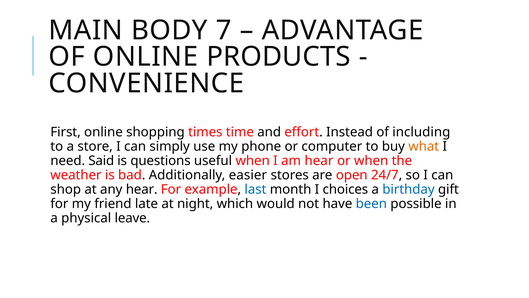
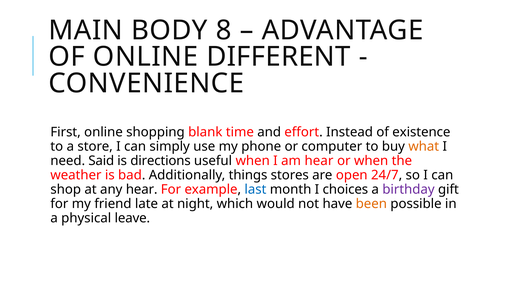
7: 7 -> 8
PRODUCTS: PRODUCTS -> DIFFERENT
times: times -> blank
including: including -> existence
questions: questions -> directions
easier: easier -> things
birthday colour: blue -> purple
been colour: blue -> orange
